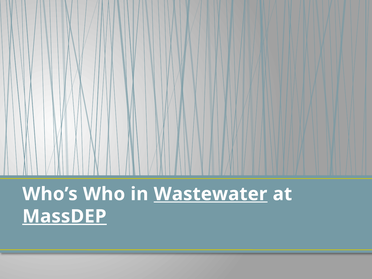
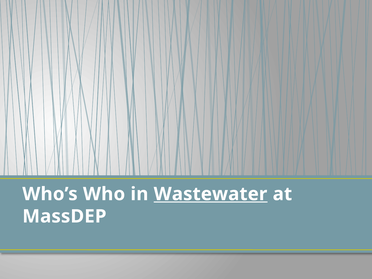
MassDEP underline: present -> none
